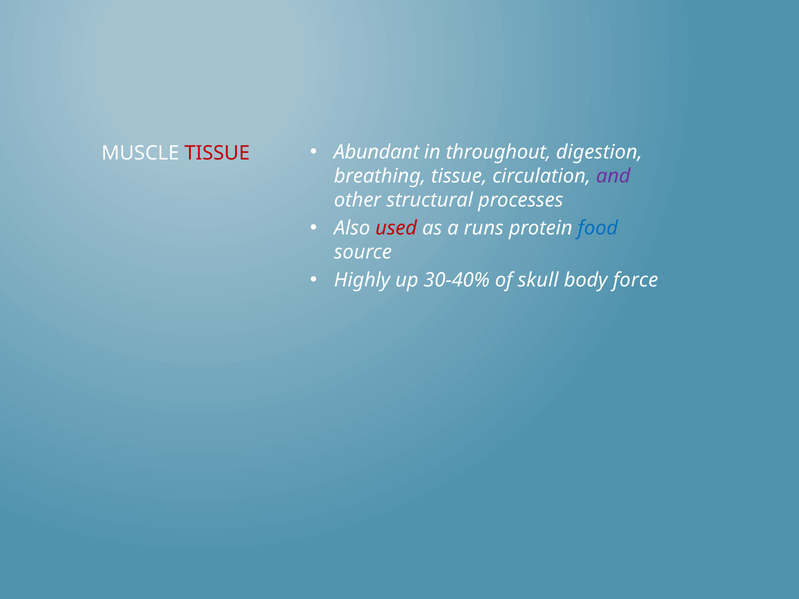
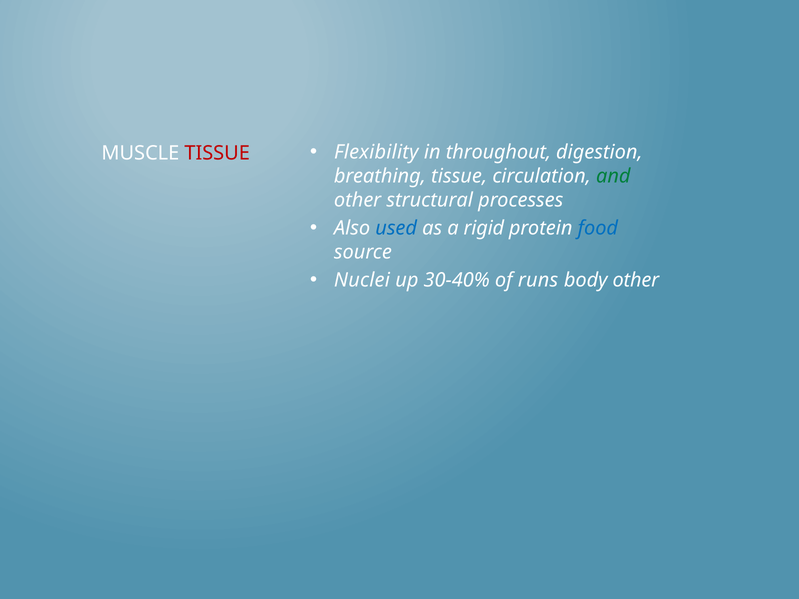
Abundant: Abundant -> Flexibility
and colour: purple -> green
used colour: red -> blue
runs: runs -> rigid
Highly: Highly -> Nuclei
skull: skull -> runs
body force: force -> other
